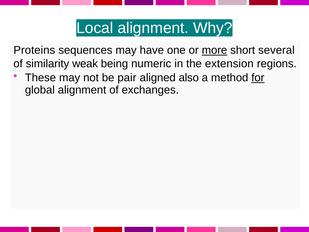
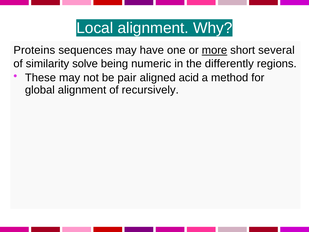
weak: weak -> solve
extension: extension -> differently
also: also -> acid
for underline: present -> none
exchanges: exchanges -> recursively
